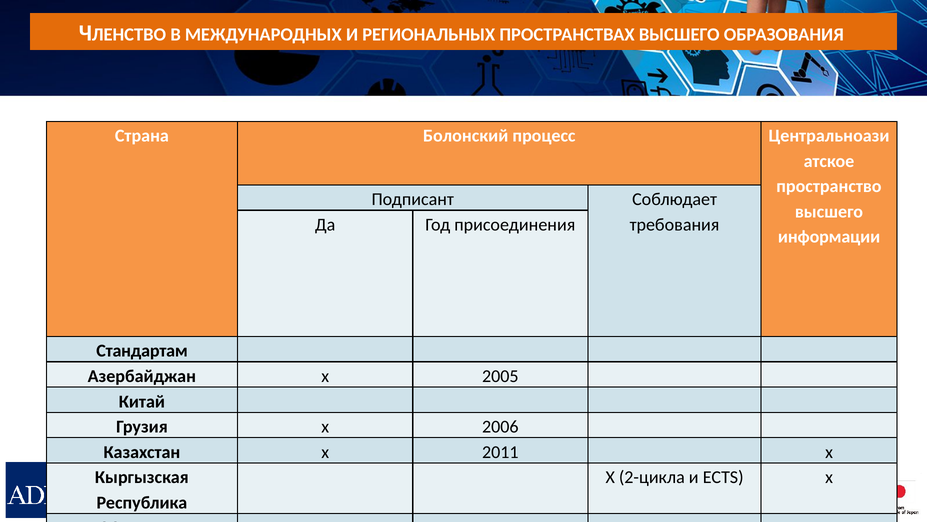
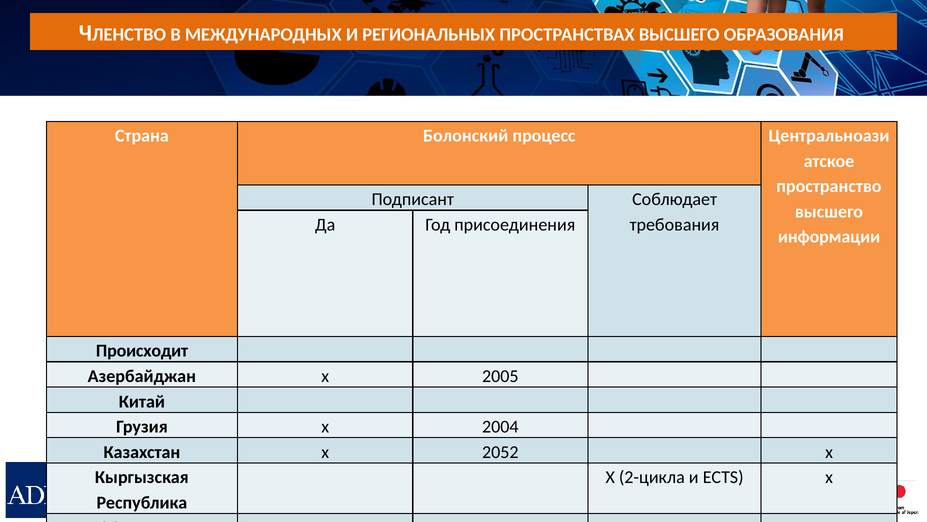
Стандартам: Стандартам -> Происходит
2006: 2006 -> 2004
2011: 2011 -> 2052
